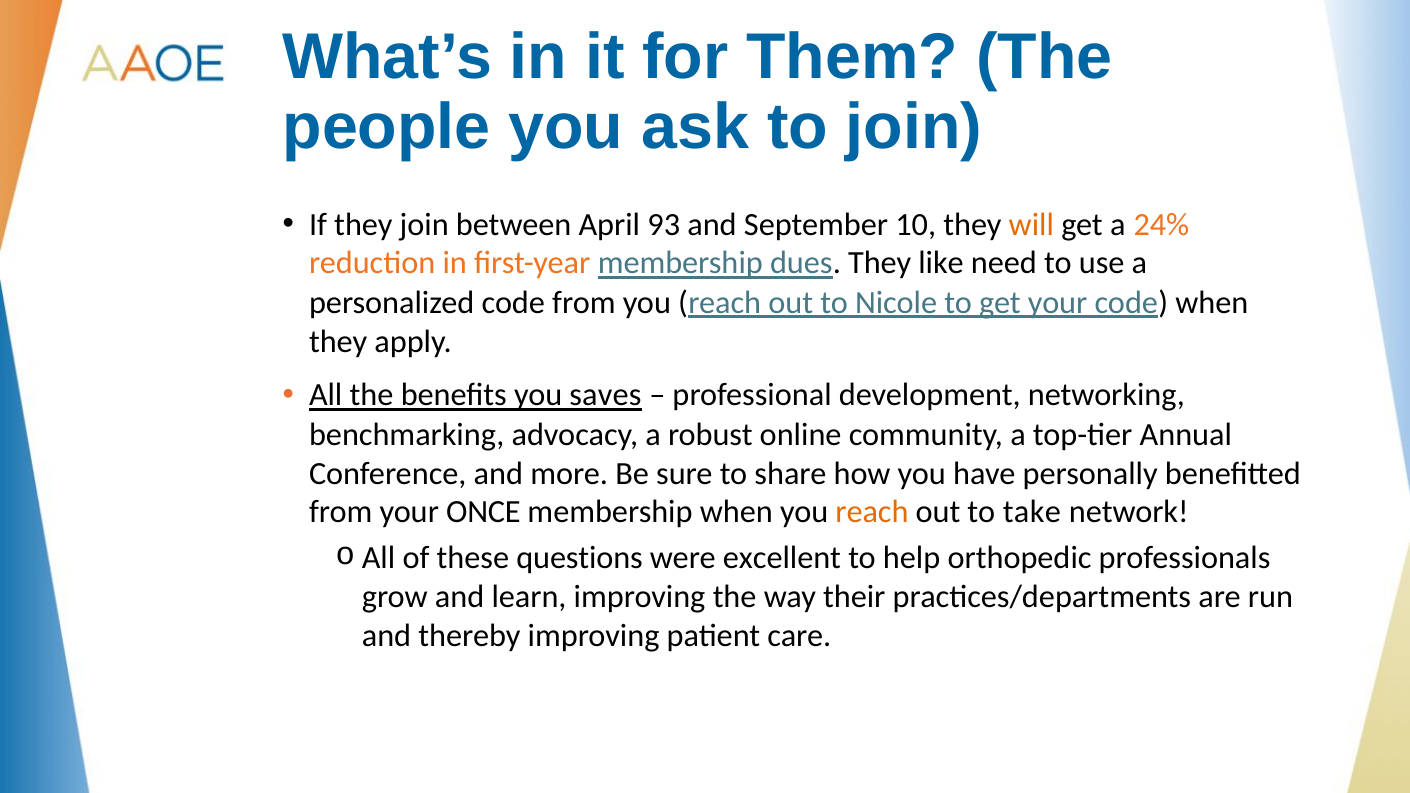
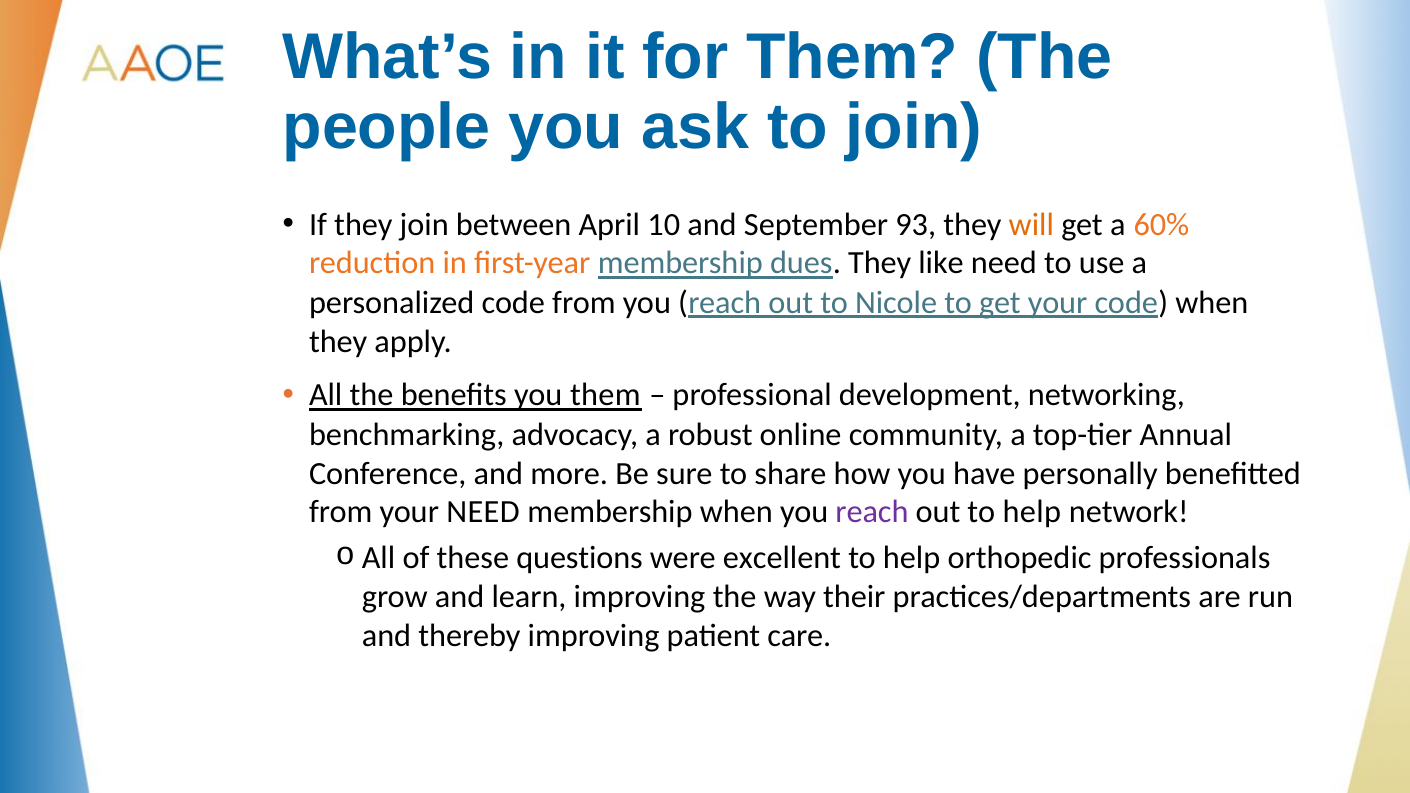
93: 93 -> 10
10: 10 -> 93
24%: 24% -> 60%
you saves: saves -> them
your ONCE: ONCE -> NEED
reach at (872, 512) colour: orange -> purple
out to take: take -> help
